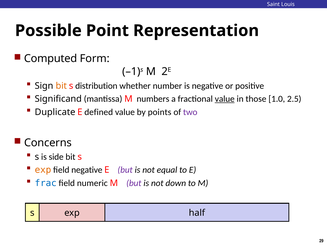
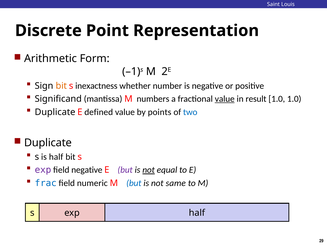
Possible: Possible -> Discrete
Computed: Computed -> Arithmetic
distribution: distribution -> inexactness
those: those -> result
1.0 2.5: 2.5 -> 1.0
two colour: purple -> blue
Concerns at (48, 143): Concerns -> Duplicate
is side: side -> half
exp at (43, 170) colour: orange -> purple
not at (149, 170) underline: none -> present
but at (134, 183) colour: purple -> blue
down: down -> same
